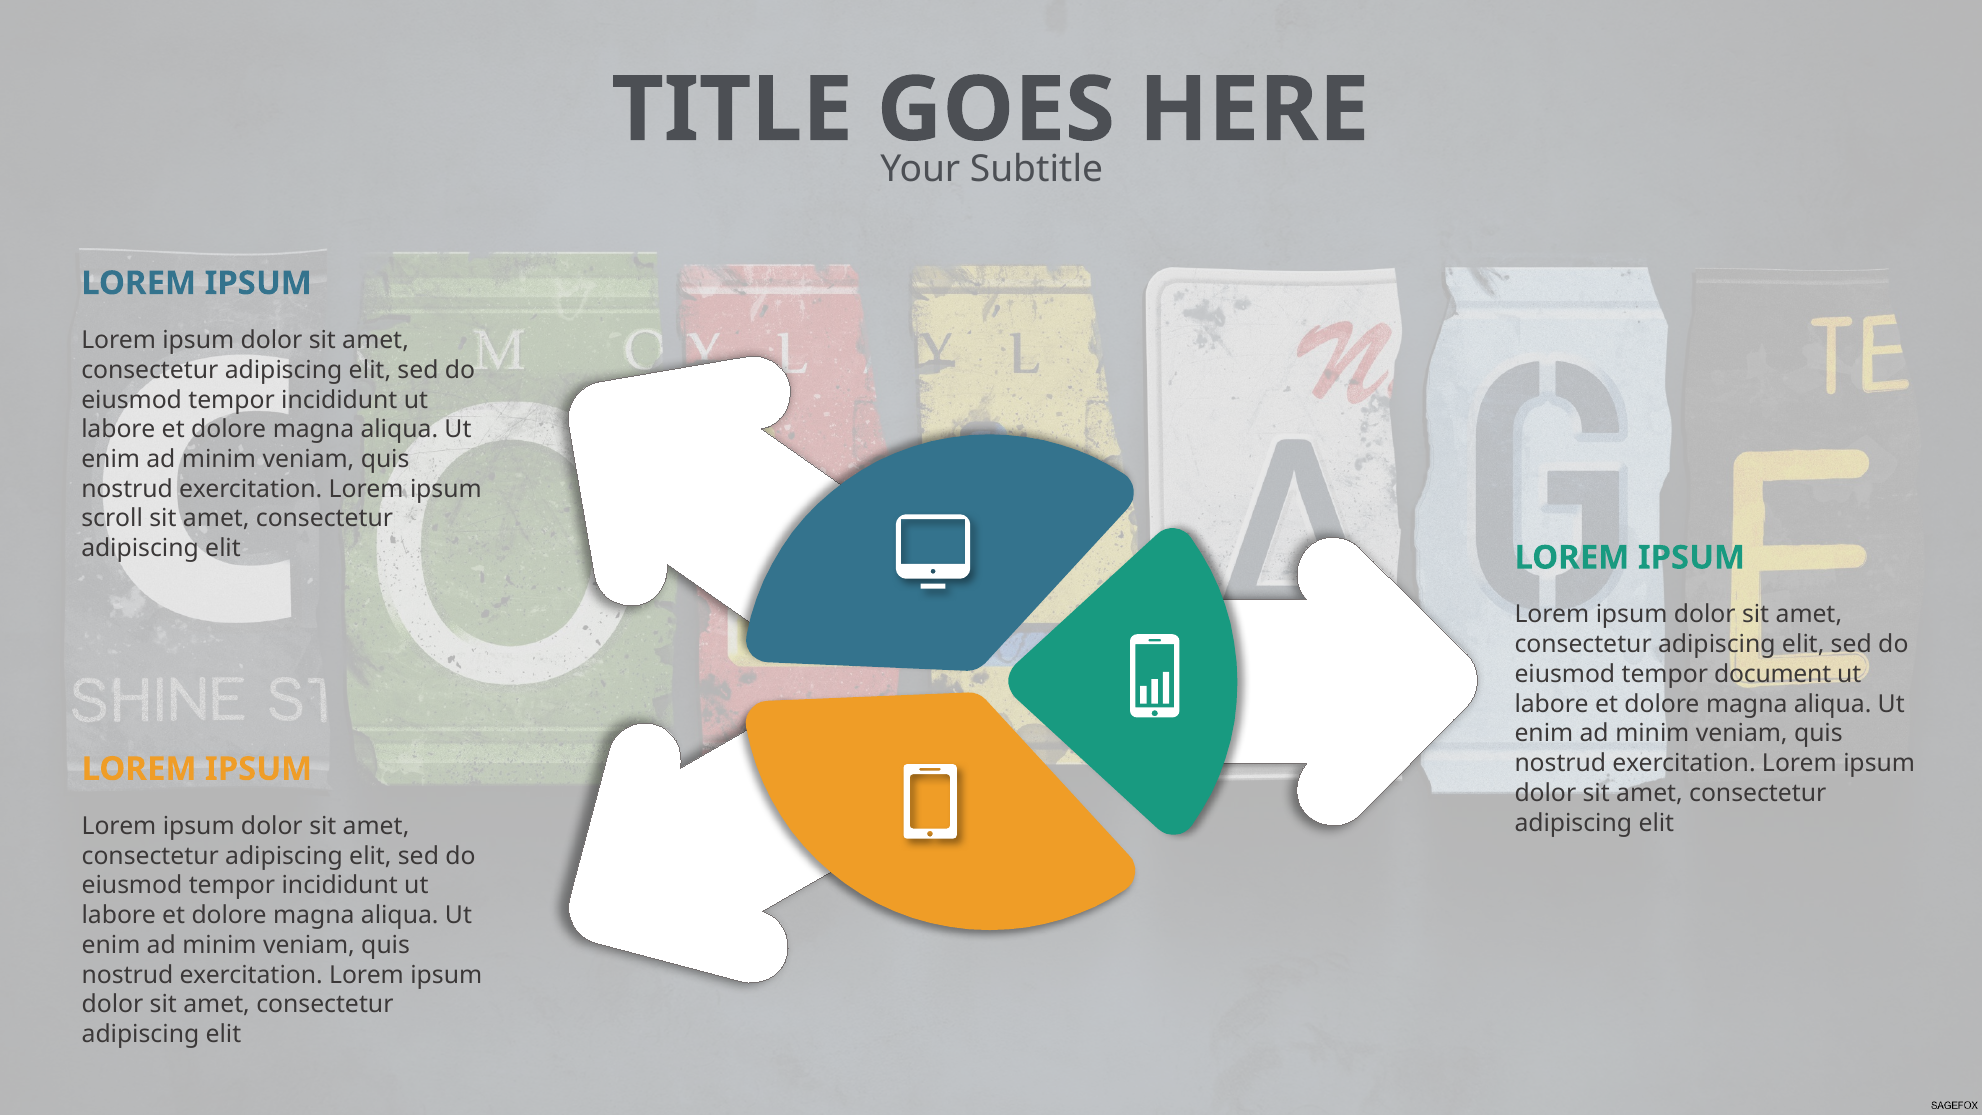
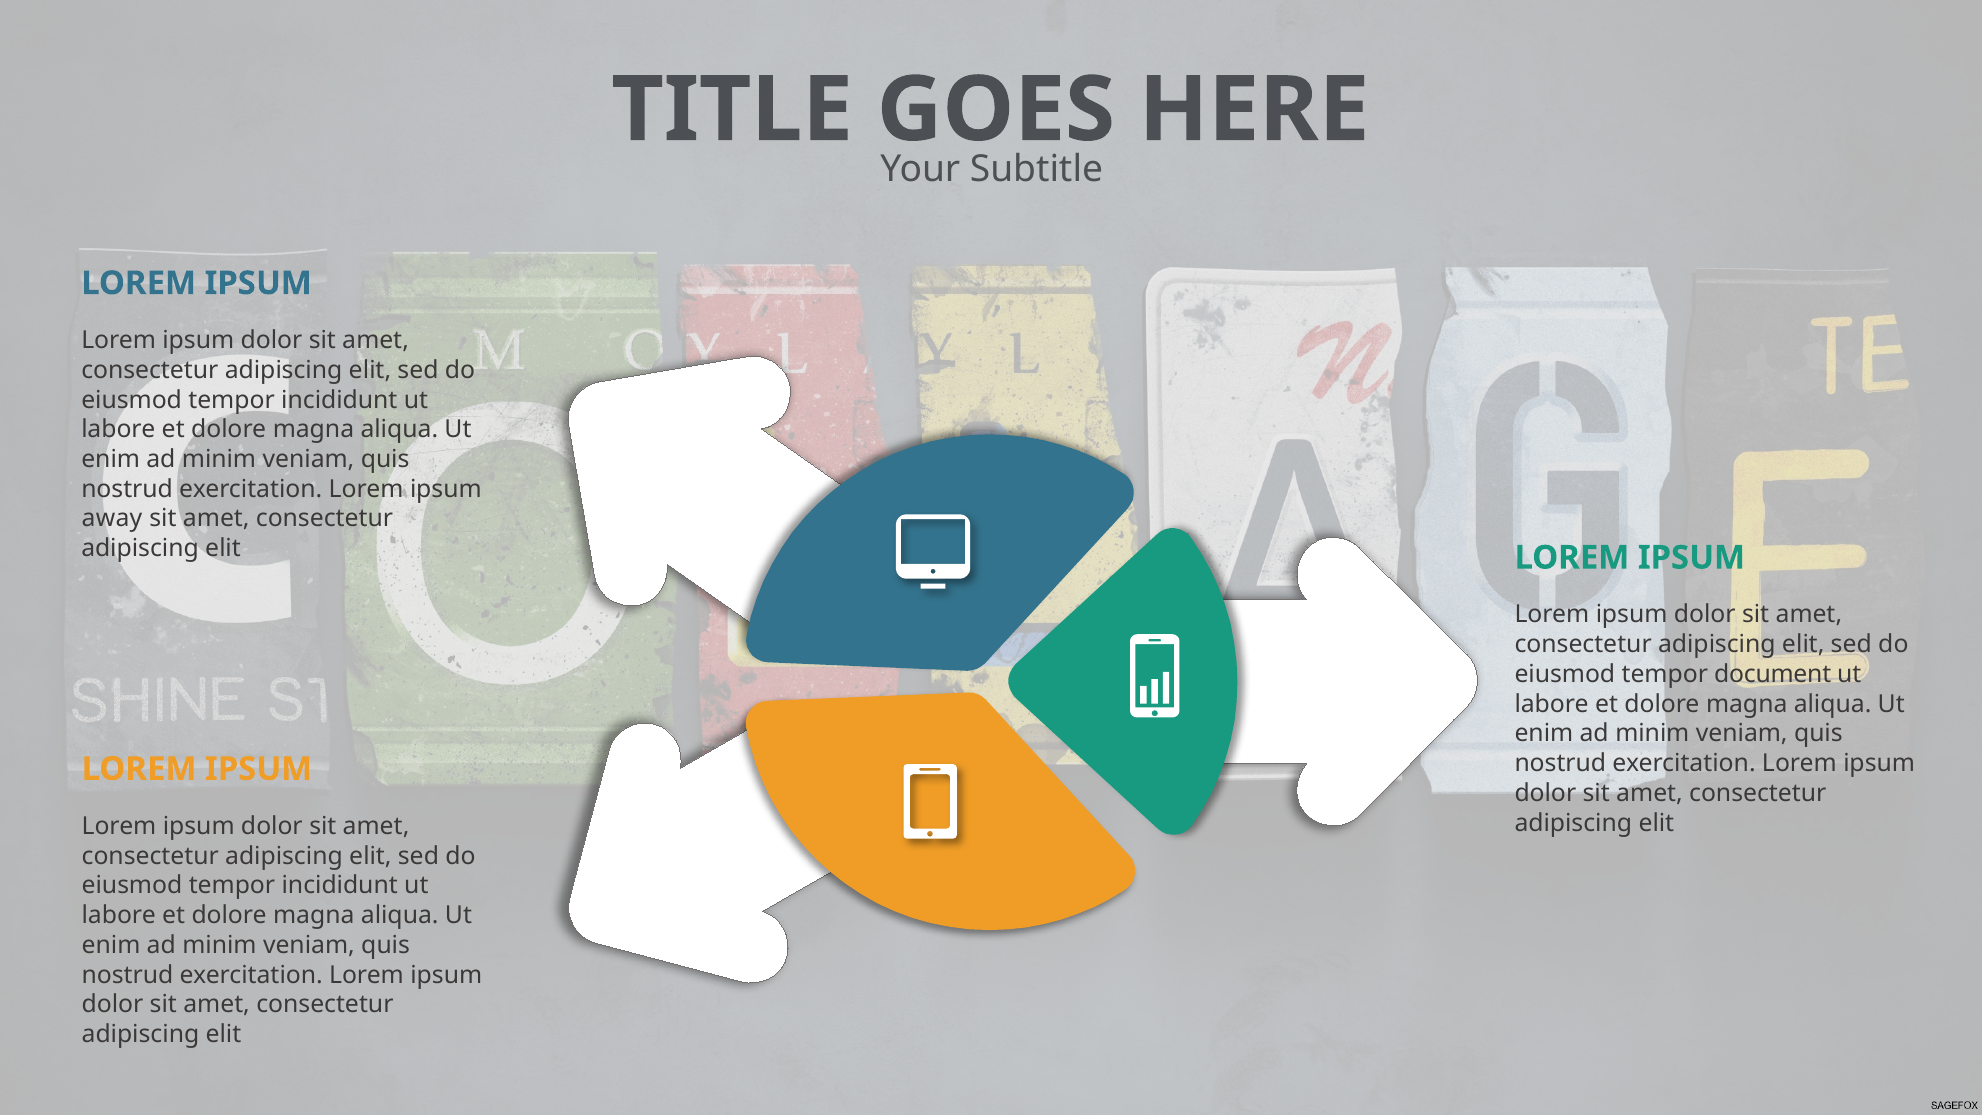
scroll: scroll -> away
